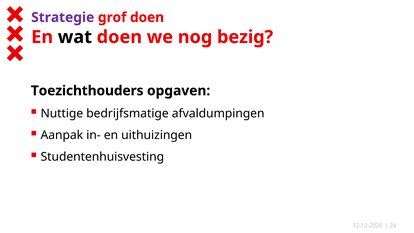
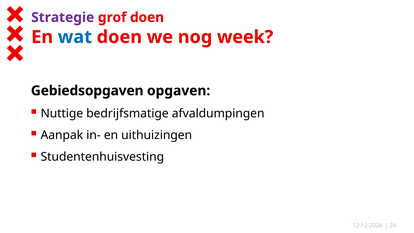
wat colour: black -> blue
bezig: bezig -> week
Toezichthouders: Toezichthouders -> Gebiedsopgaven
